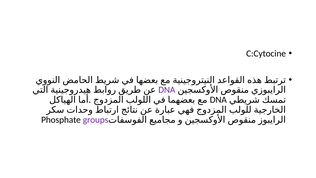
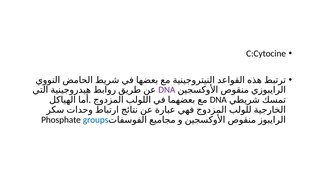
groups colour: purple -> blue
